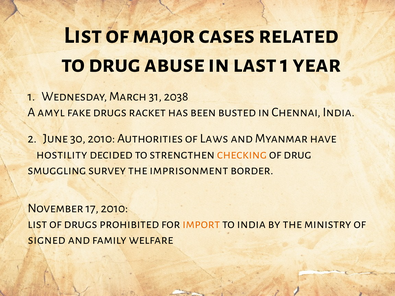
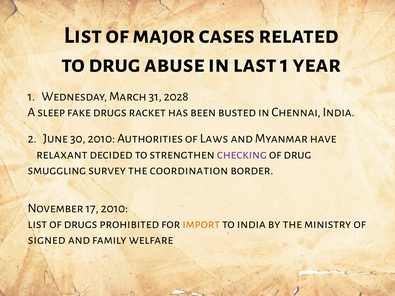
2038: 2038 -> 2028
amyl: amyl -> sleep
hostility: hostility -> relaxant
checking colour: orange -> purple
imprisonment: imprisonment -> coordination
